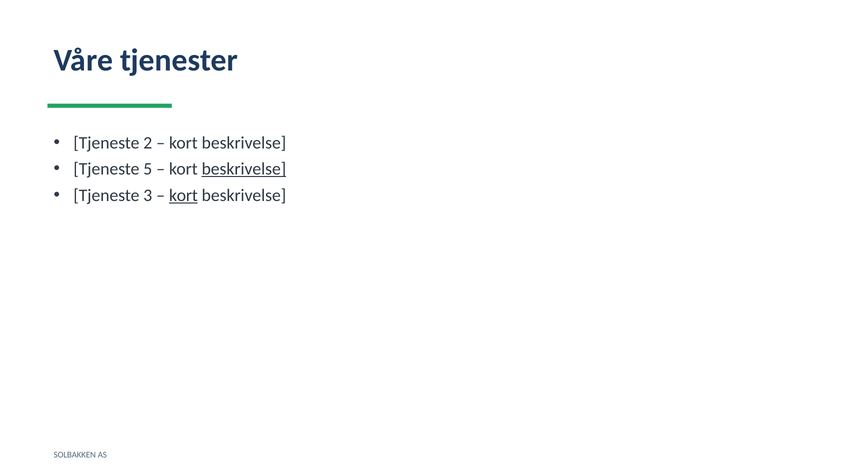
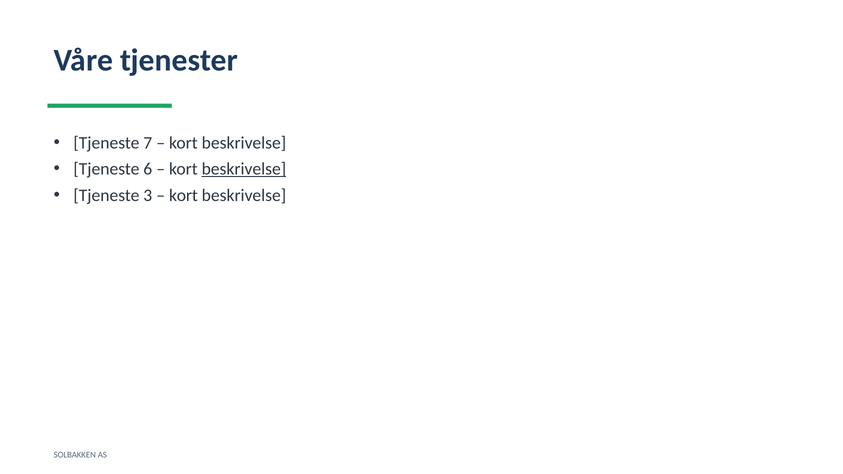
2: 2 -> 7
5: 5 -> 6
kort at (183, 195) underline: present -> none
